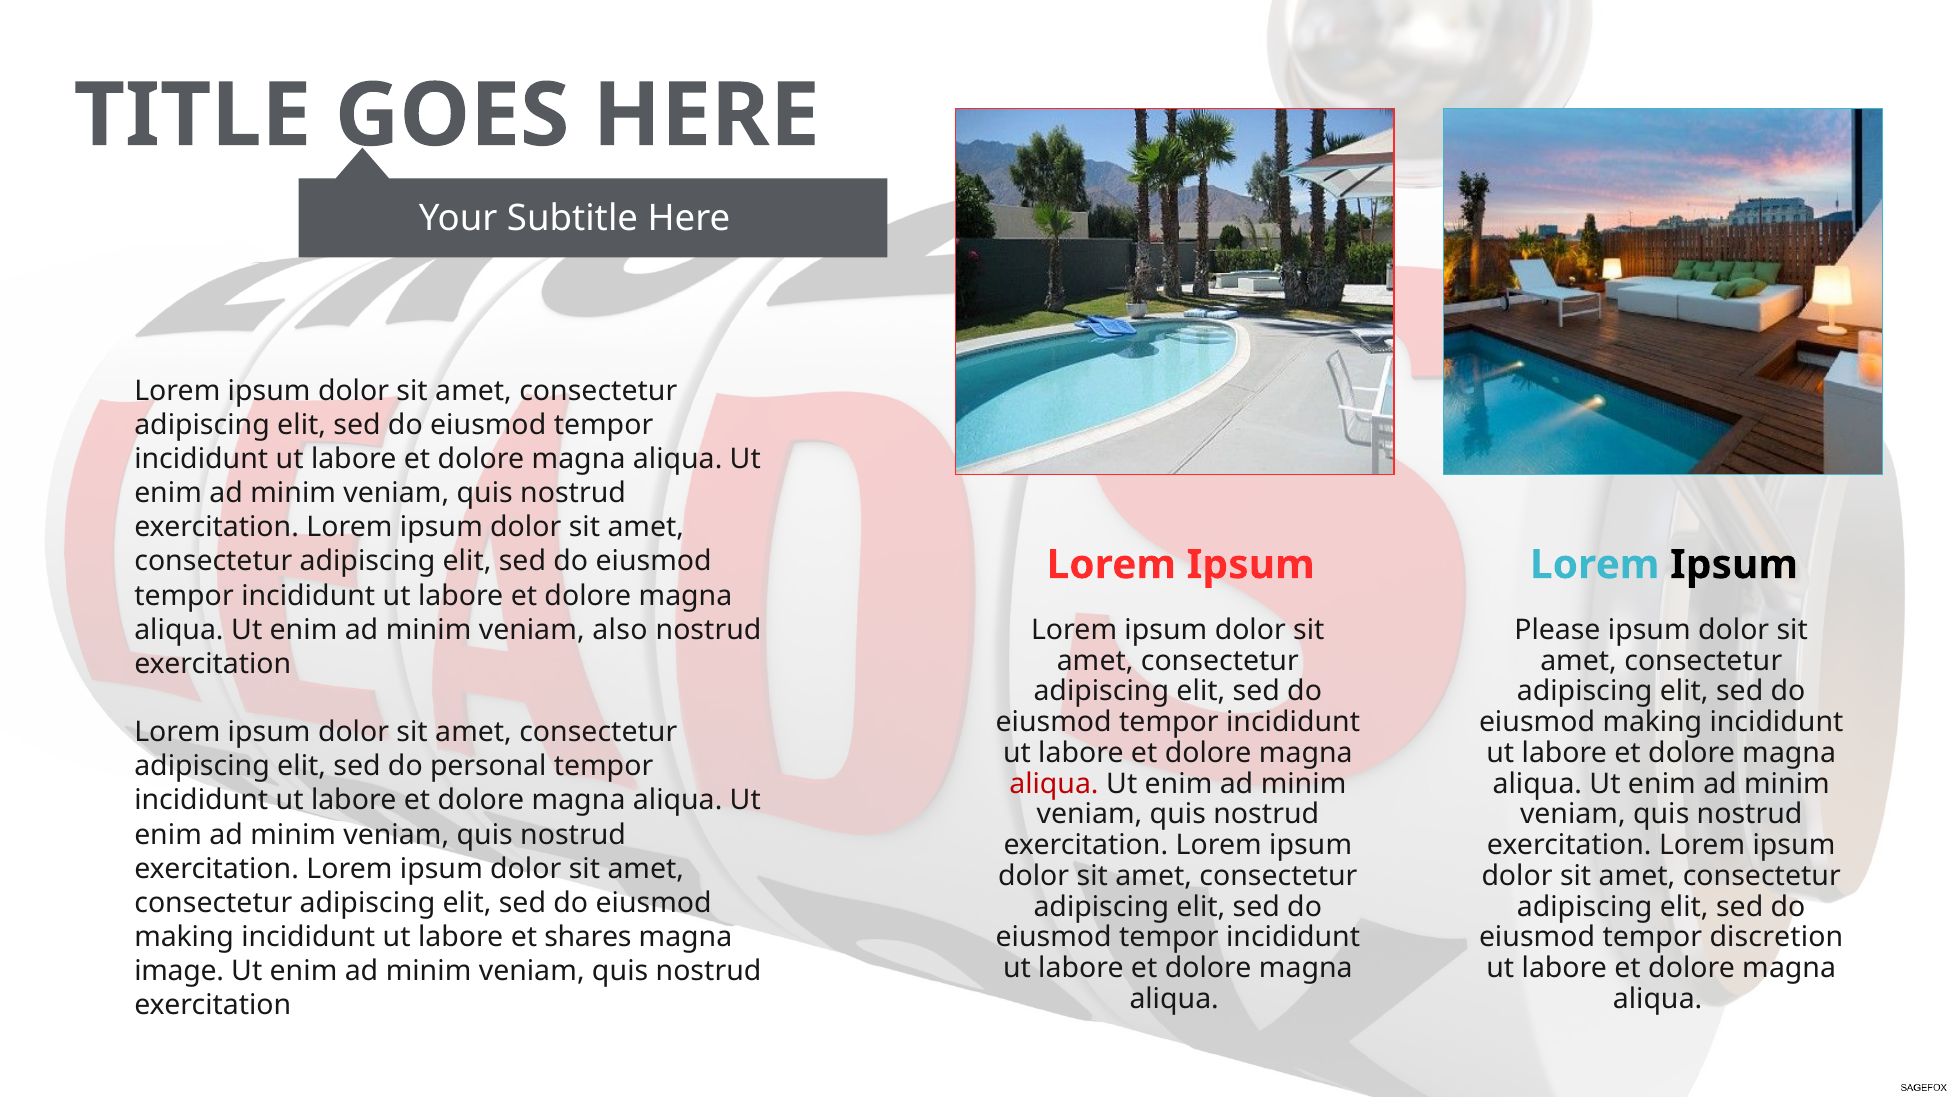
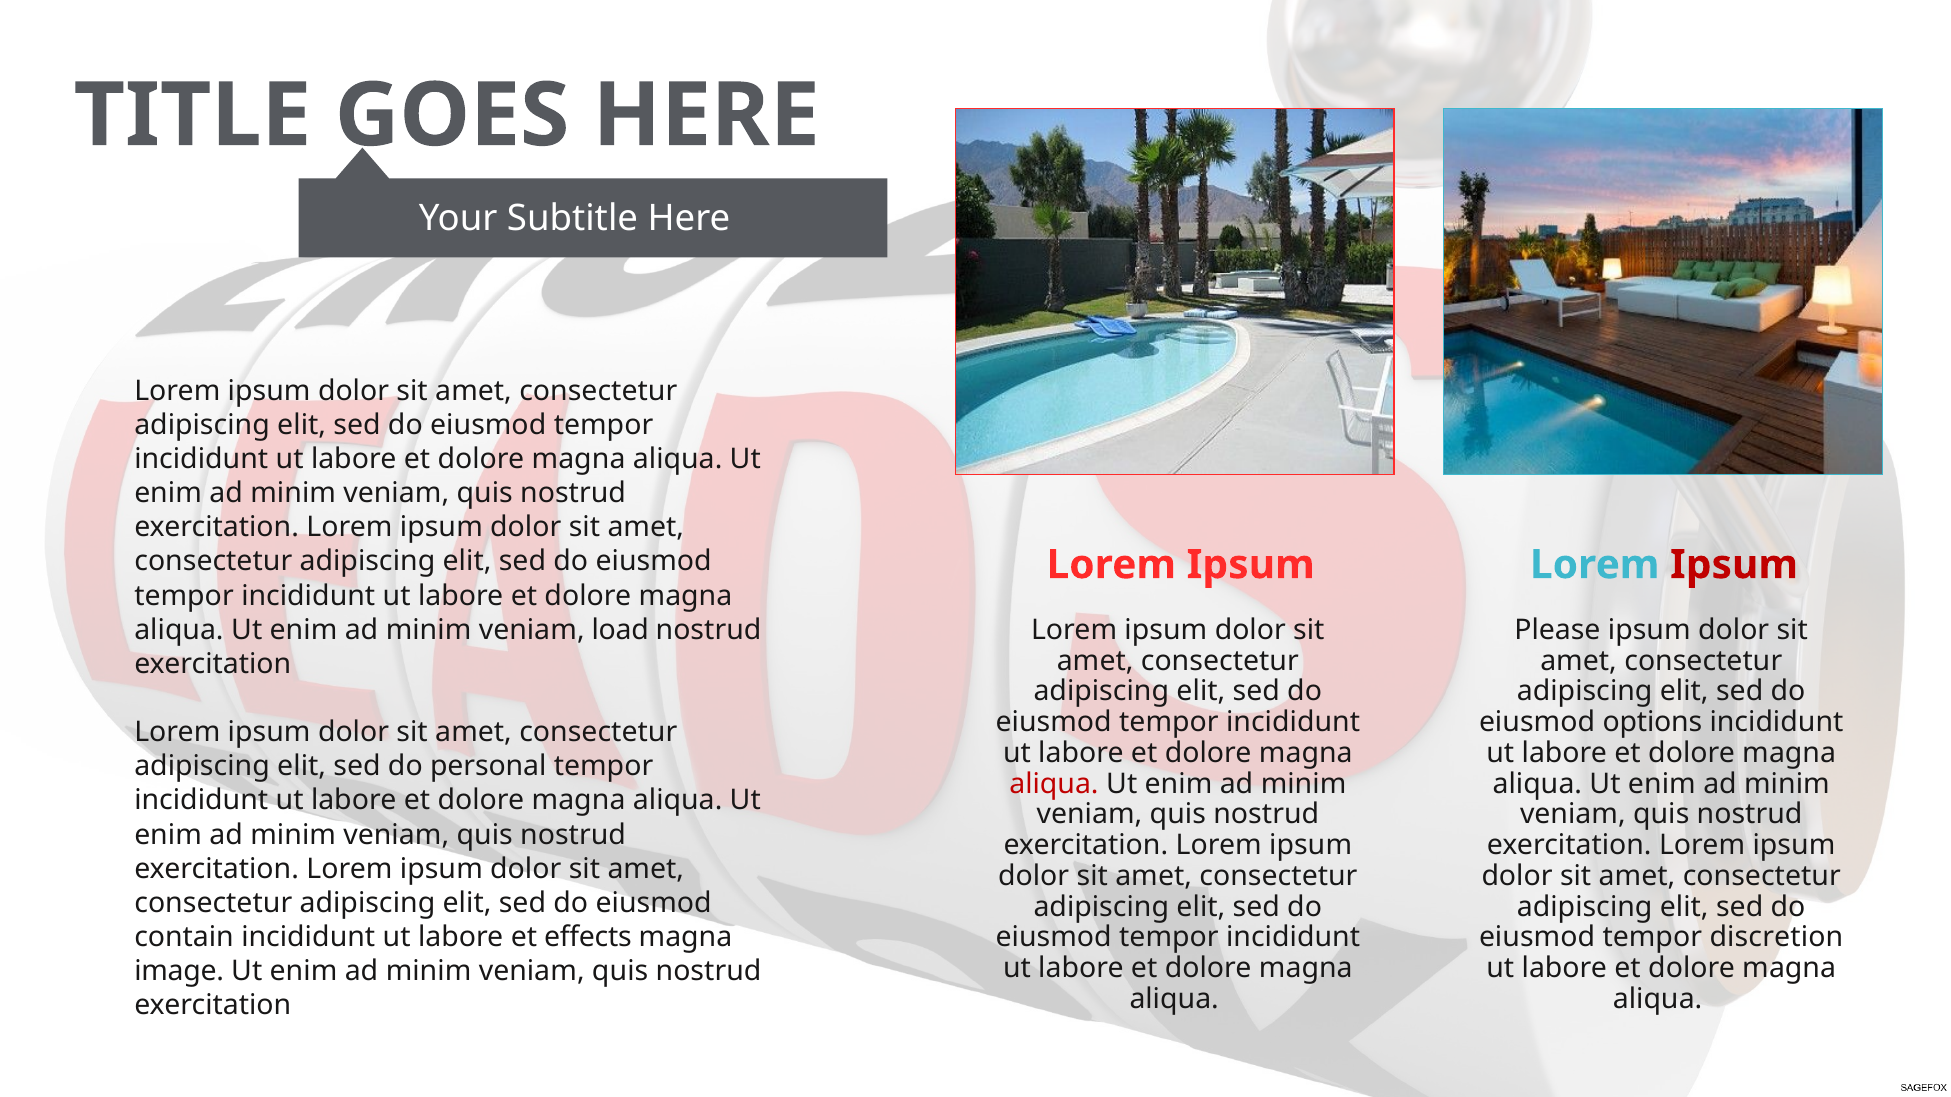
Ipsum at (1734, 565) colour: black -> red
also: also -> load
making at (1652, 722): making -> options
making at (184, 938): making -> contain
shares: shares -> effects
